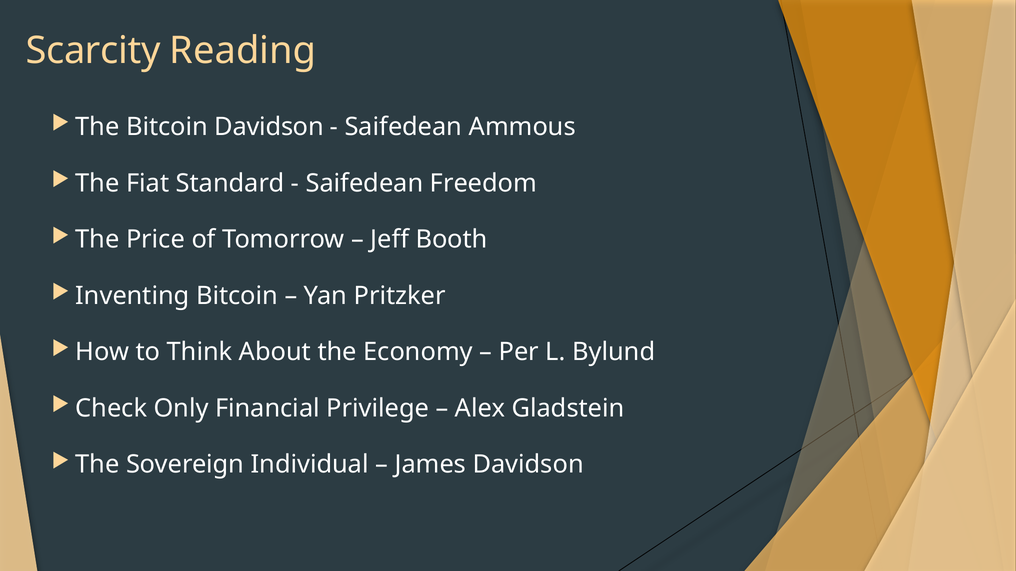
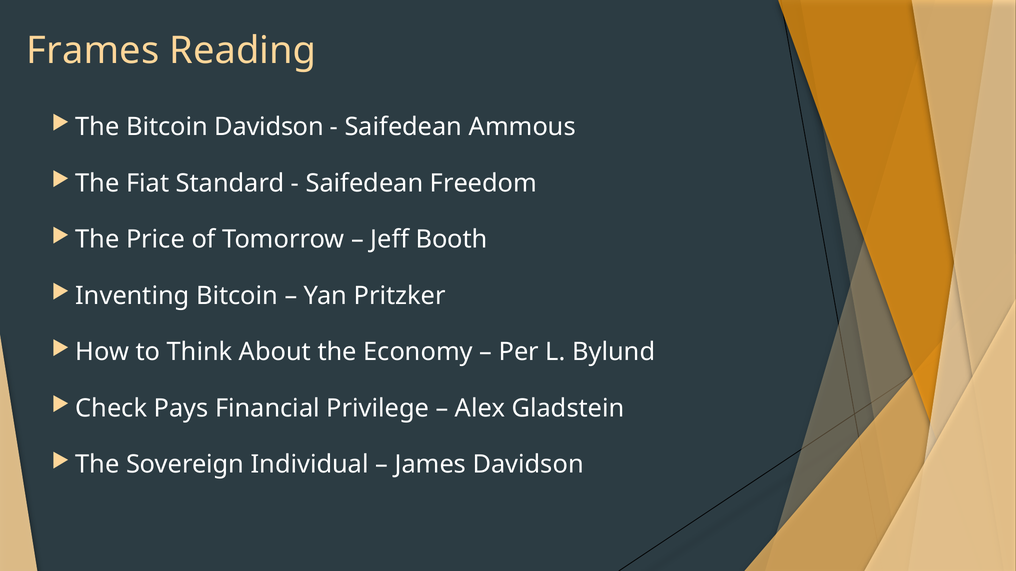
Scarcity: Scarcity -> Frames
Only: Only -> Pays
